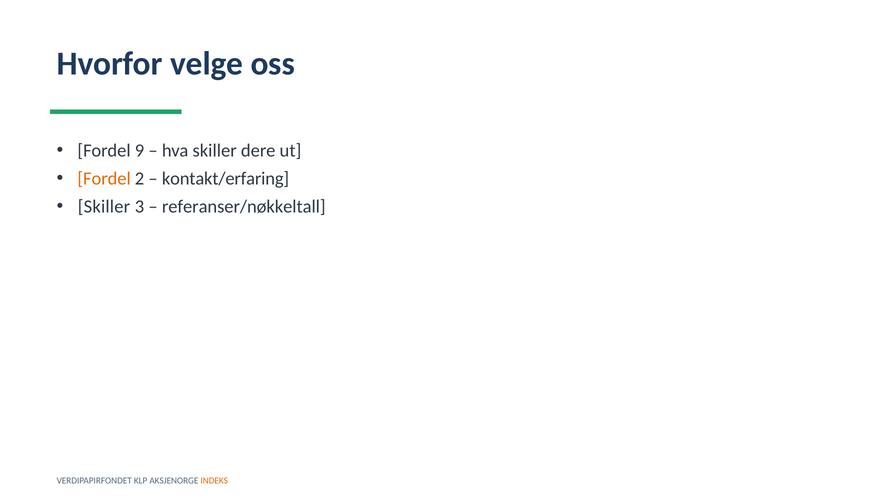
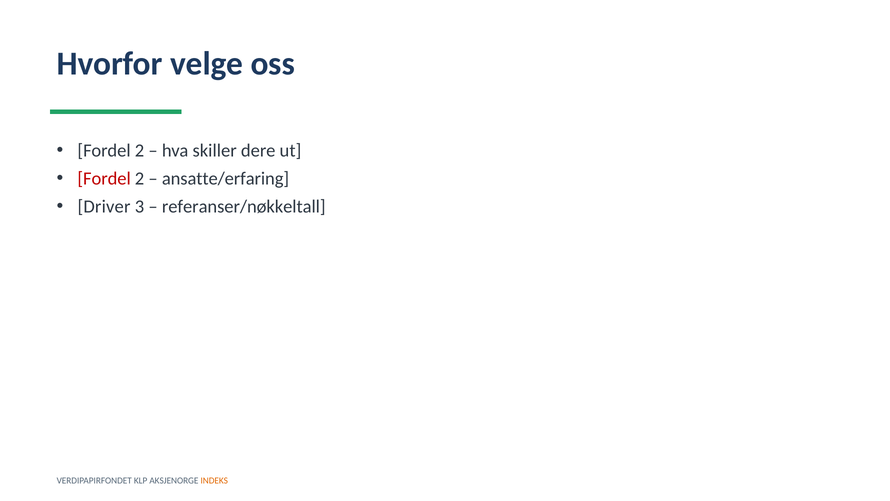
9 at (140, 151): 9 -> 2
Fordel at (104, 179) colour: orange -> red
kontakt/erfaring: kontakt/erfaring -> ansatte/erfaring
Skiller at (104, 206): Skiller -> Driver
